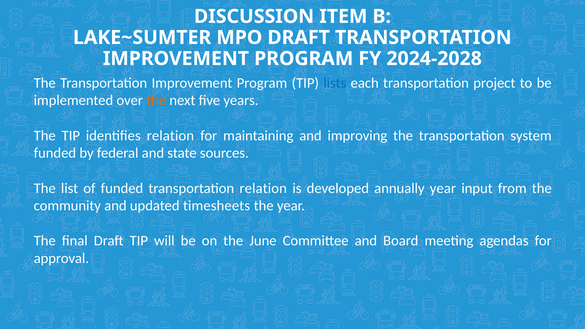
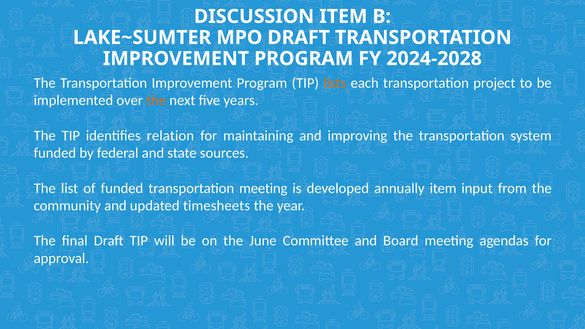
lists colour: blue -> orange
transportation relation: relation -> meeting
annually year: year -> item
